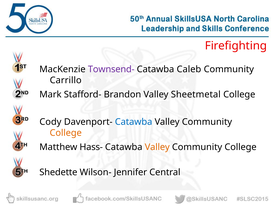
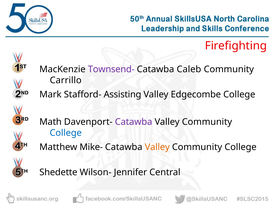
Brandon: Brandon -> Assisting
Sheetmetal: Sheetmetal -> Edgecombe
Cody: Cody -> Math
Catawba at (134, 122) colour: blue -> purple
College at (66, 133) colour: orange -> blue
Hass-: Hass- -> Mike-
